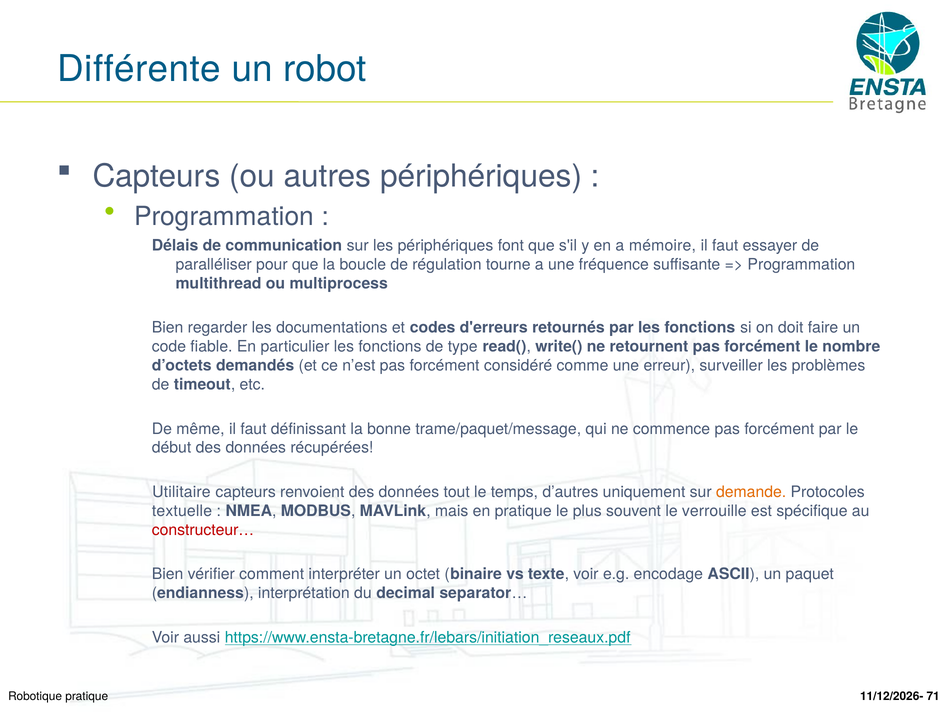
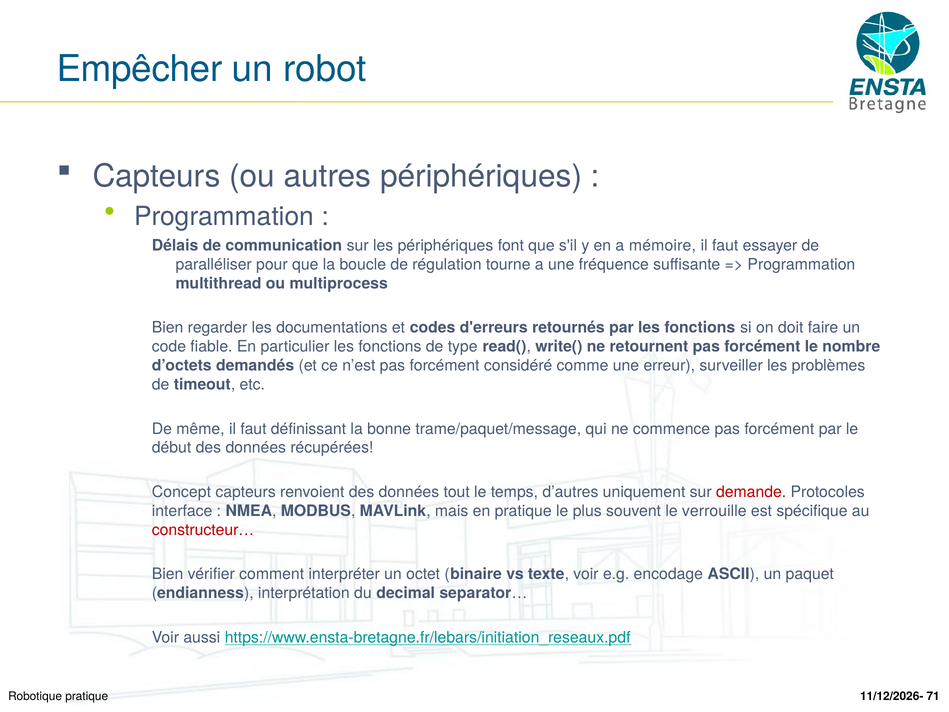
Différente: Différente -> Empêcher
Utilitaire: Utilitaire -> Concept
demande colour: orange -> red
textuelle: textuelle -> interface
